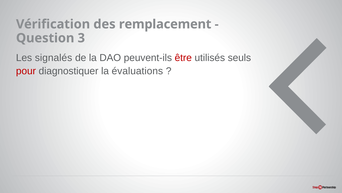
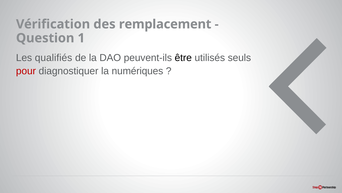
3: 3 -> 1
signalés: signalés -> qualifiés
être colour: red -> black
évaluations: évaluations -> numériques
